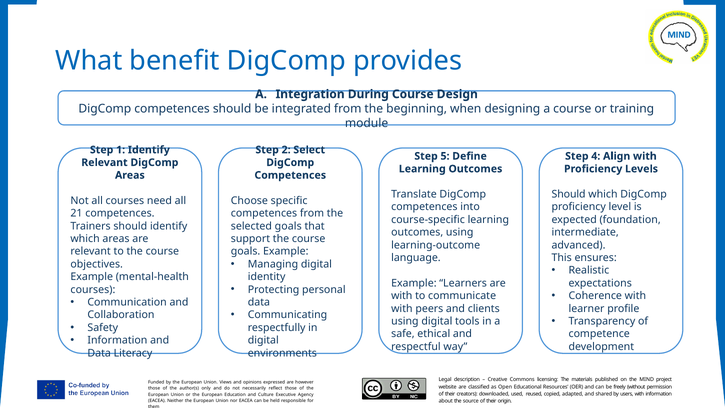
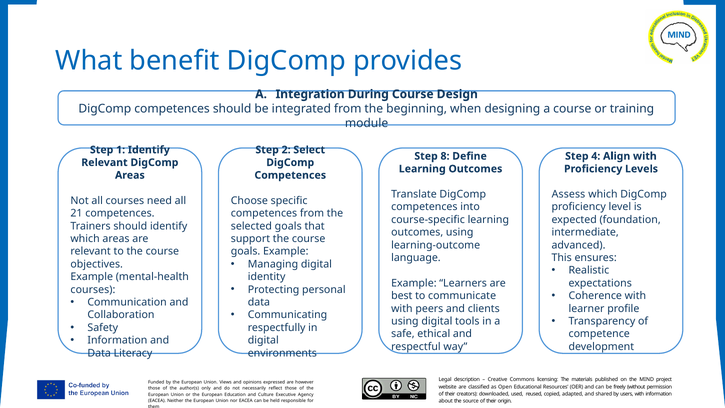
5: 5 -> 8
Should at (569, 194): Should -> Assess
with at (402, 296): with -> best
